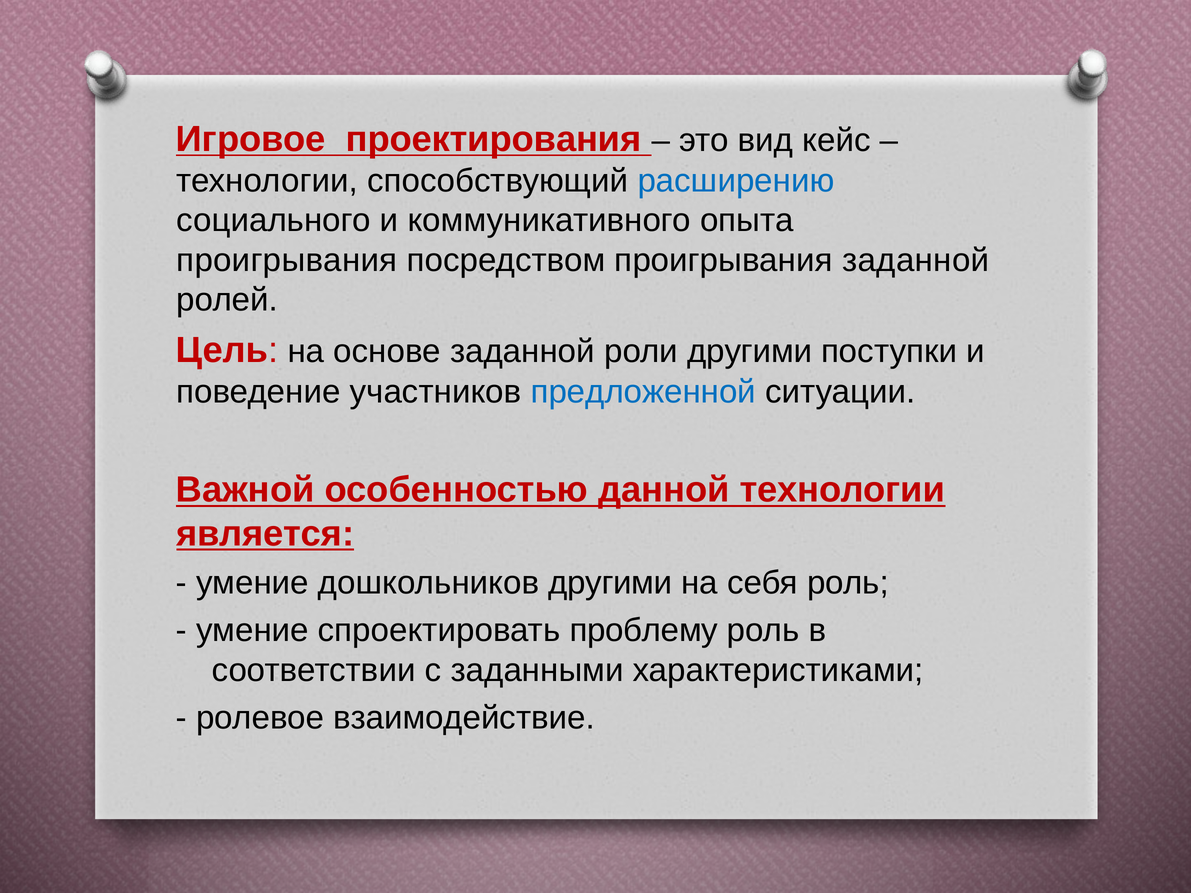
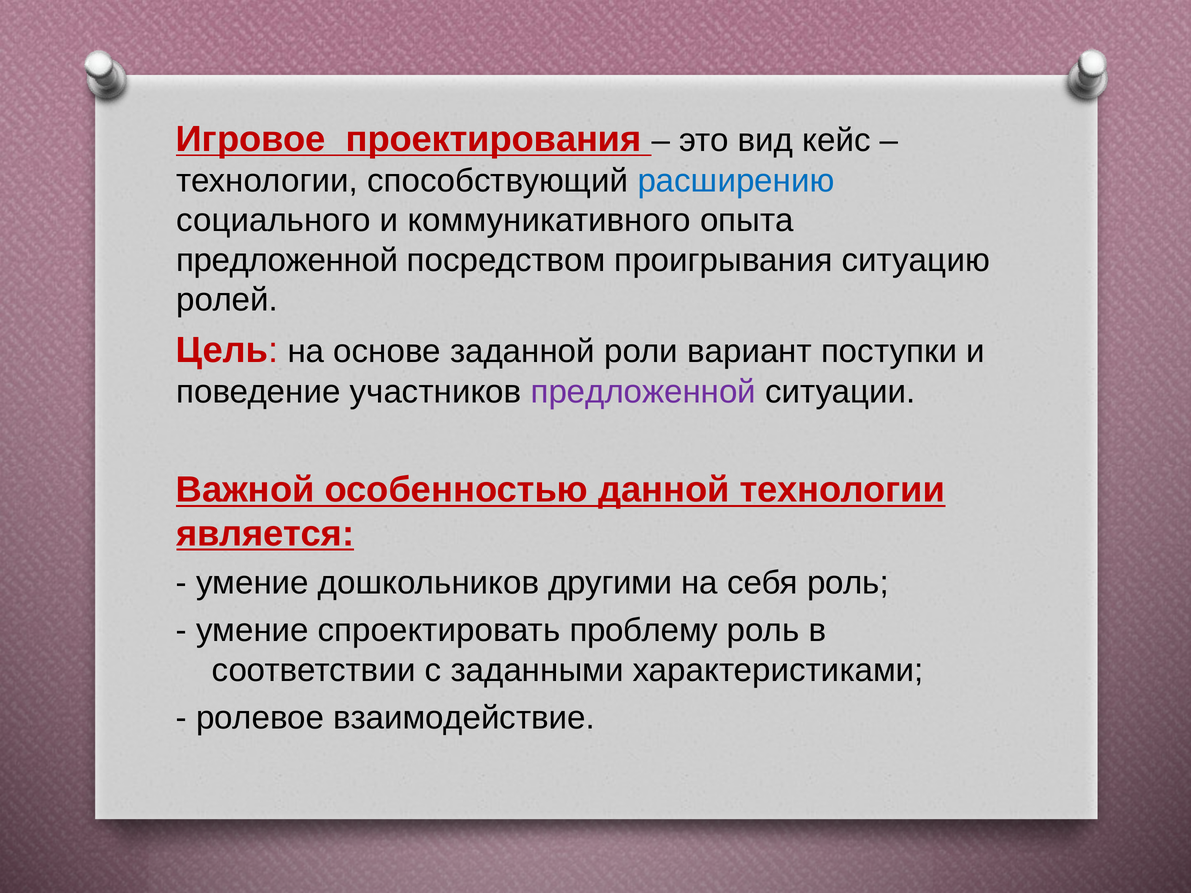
проигрывания at (287, 260): проигрывания -> предложенной
проигрывания заданной: заданной -> ситуацию
роли другими: другими -> вариант
предложенной at (643, 392) colour: blue -> purple
